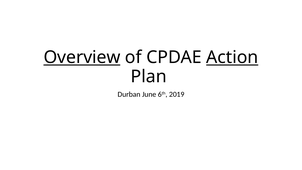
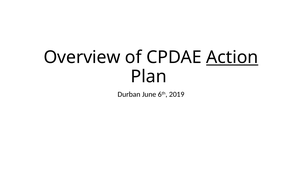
Overview underline: present -> none
